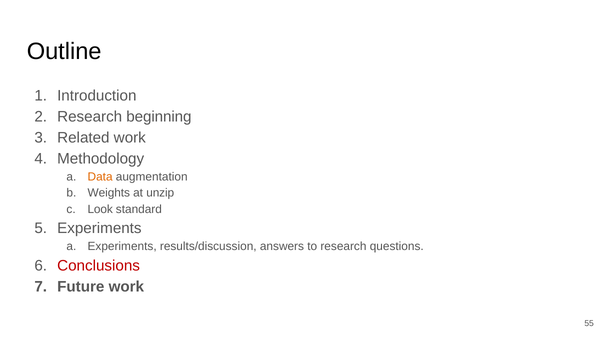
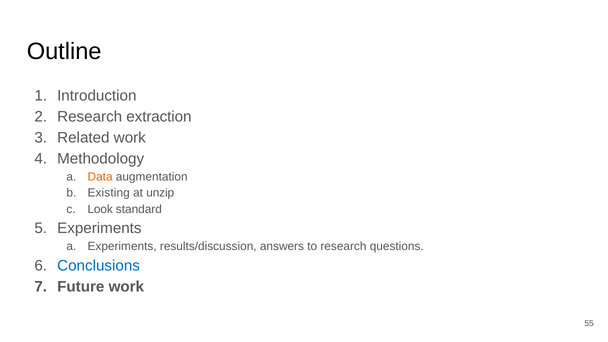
beginning: beginning -> extraction
Weights: Weights -> Existing
Conclusions colour: red -> blue
